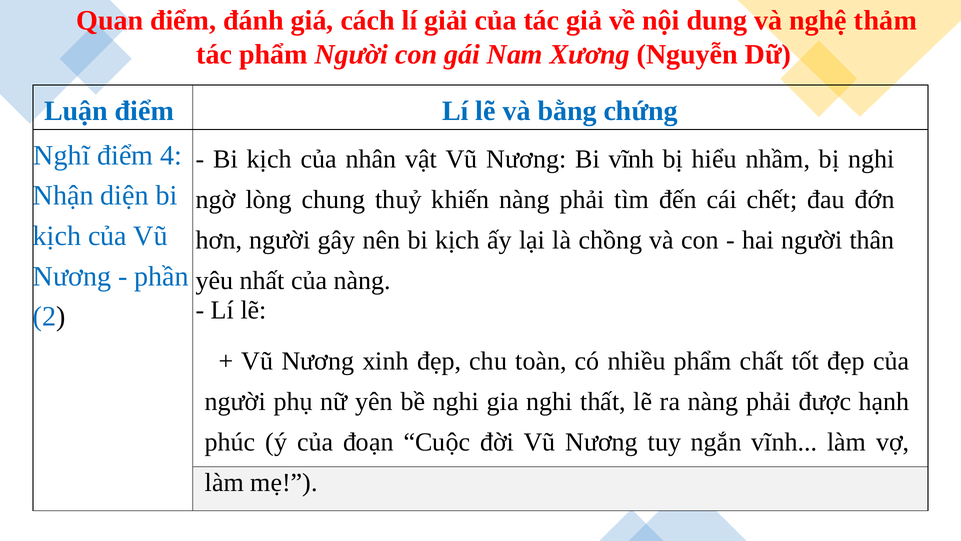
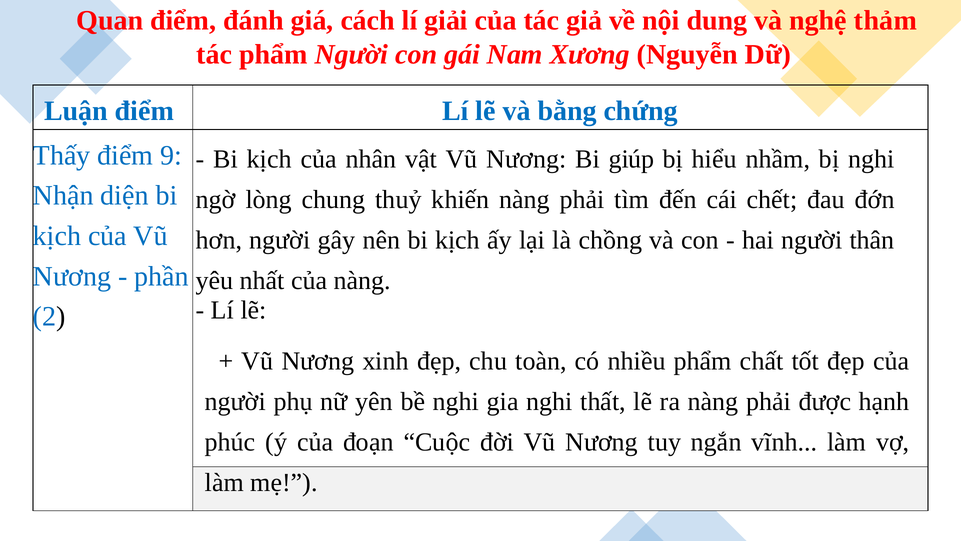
Nghĩ: Nghĩ -> Thấy
4: 4 -> 9
Bi vĩnh: vĩnh -> giúp
